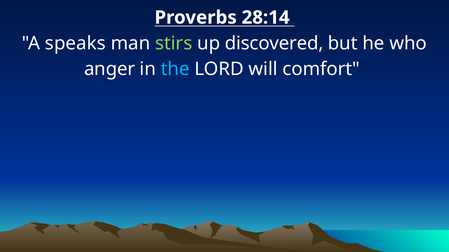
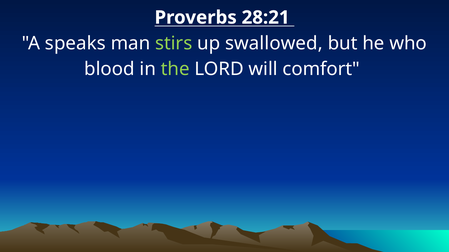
28:14: 28:14 -> 28:21
discovered: discovered -> swallowed
anger: anger -> blood
the colour: light blue -> light green
